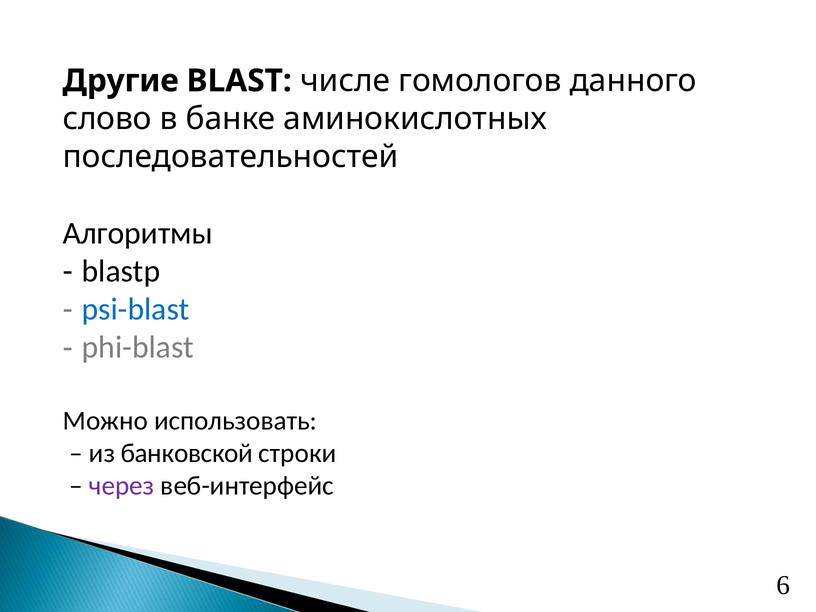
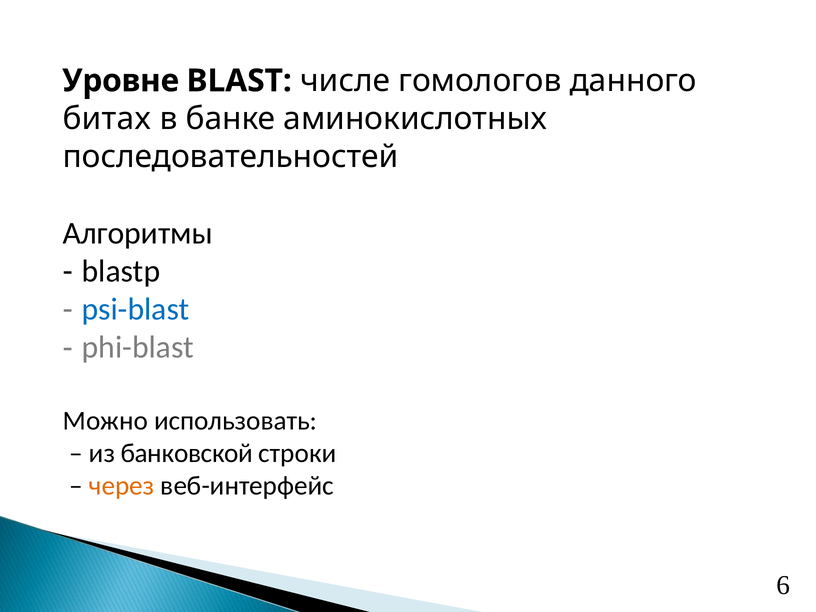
Другие: Другие -> Уровне
слово: слово -> битах
через colour: purple -> orange
